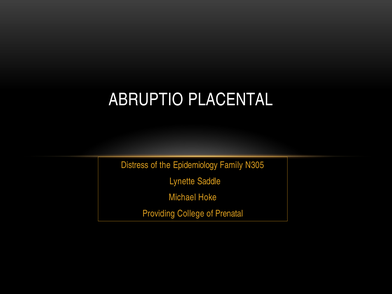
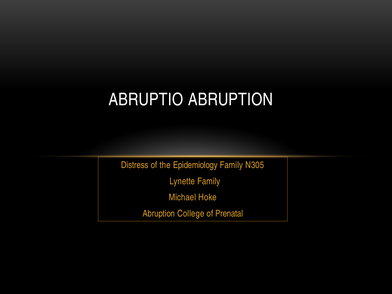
ABRUPTIO PLACENTAL: PLACENTAL -> ABRUPTION
Lynette Saddle: Saddle -> Family
Providing at (159, 214): Providing -> Abruption
